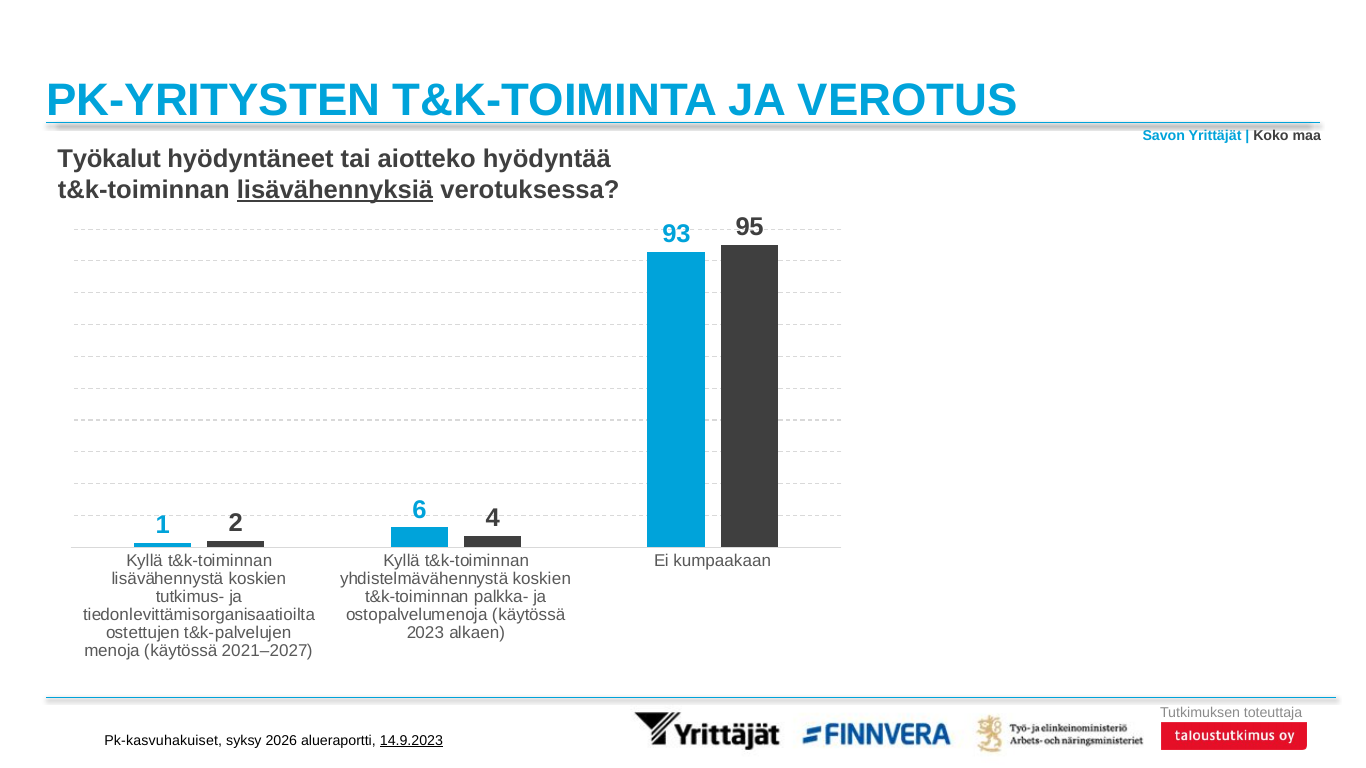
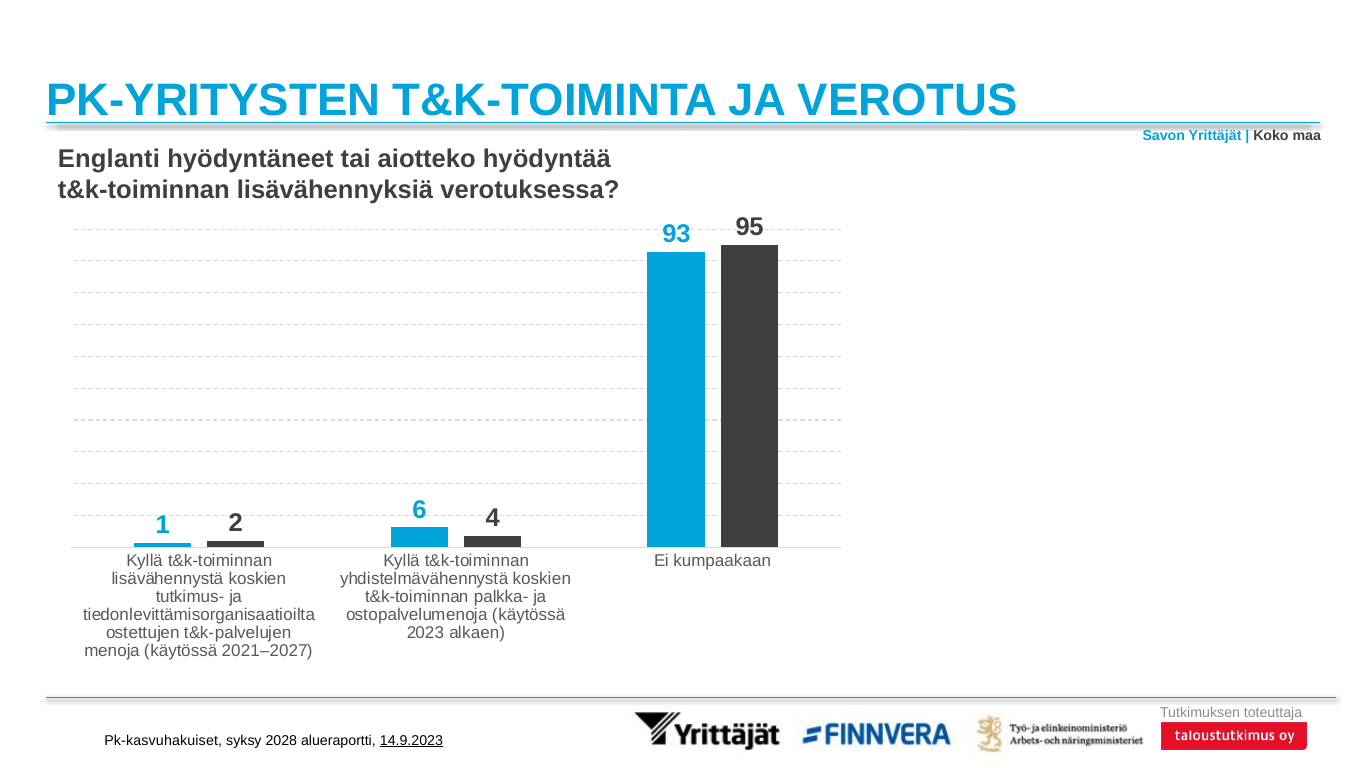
Työkalut: Työkalut -> Englanti
lisävähennyksiä underline: present -> none
2026: 2026 -> 2028
